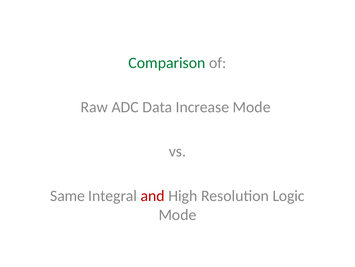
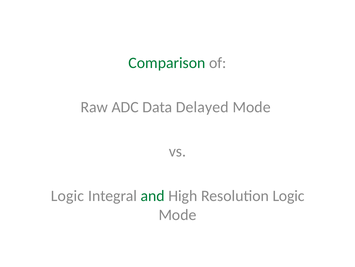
Increase: Increase -> Delayed
Same at (68, 195): Same -> Logic
and colour: red -> green
